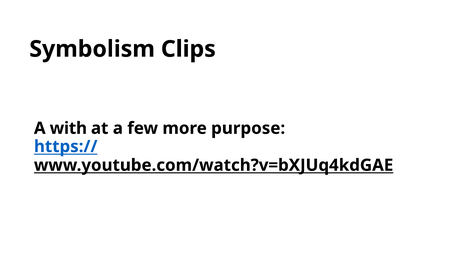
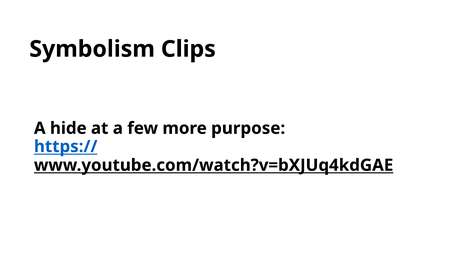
with: with -> hide
